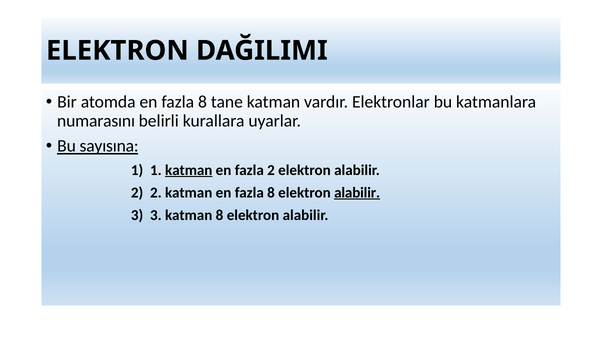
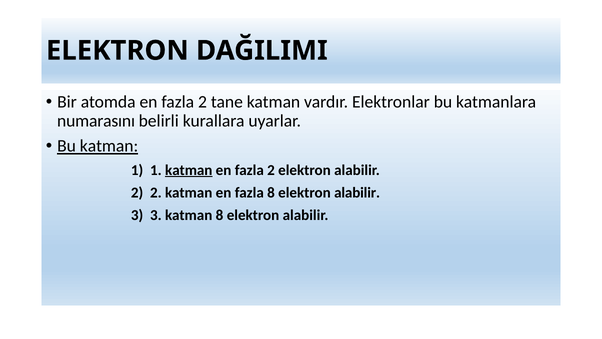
atomda en fazla 8: 8 -> 2
Bu sayısına: sayısına -> katman
alabilir at (357, 192) underline: present -> none
